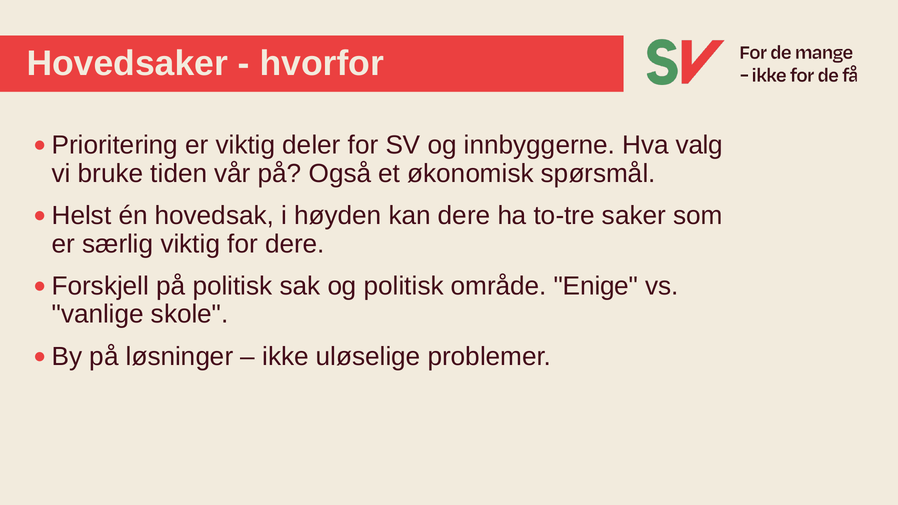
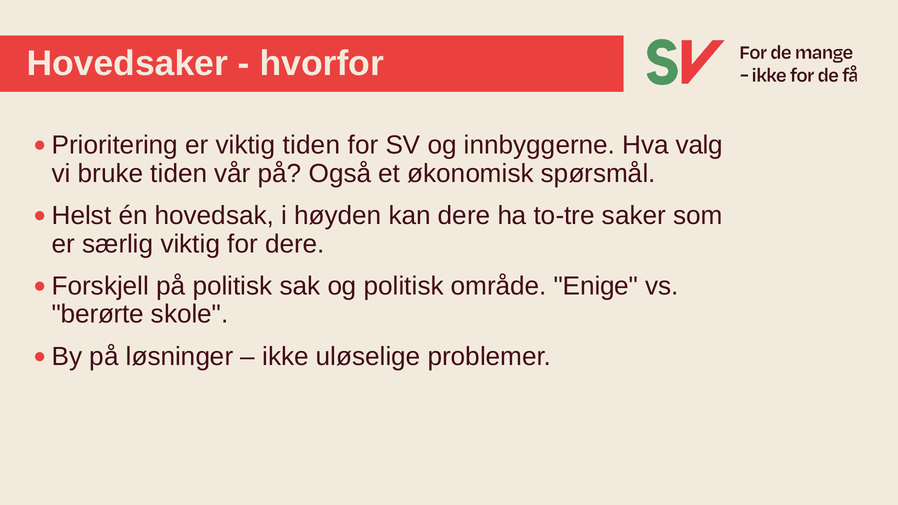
viktig deler: deler -> tiden
vanlige: vanlige -> berørte
